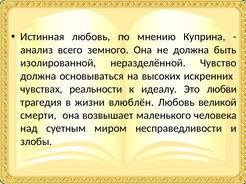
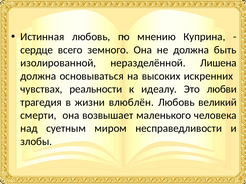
анализ: анализ -> сердце
Чувство: Чувство -> Лишена
великой: великой -> великий
